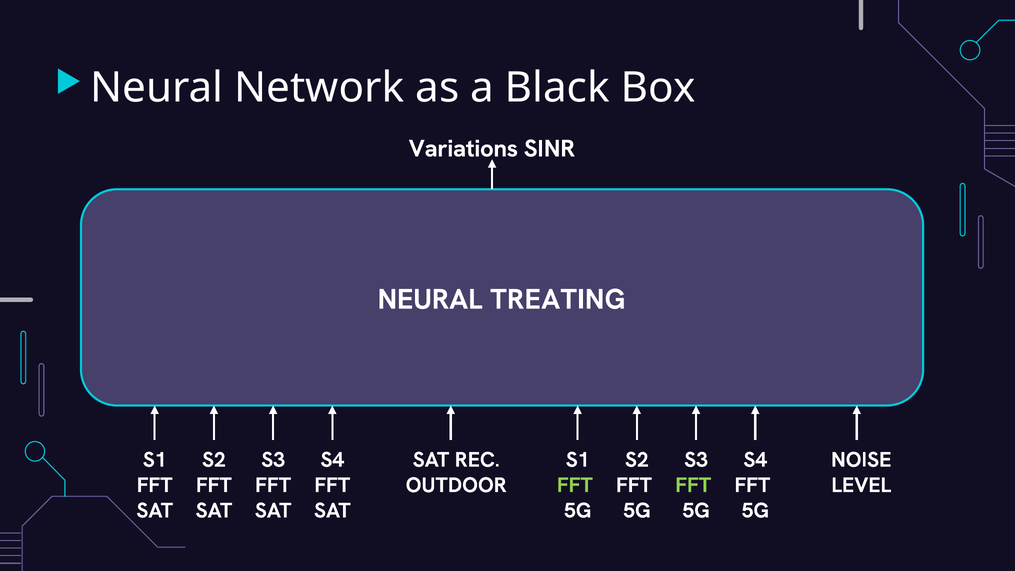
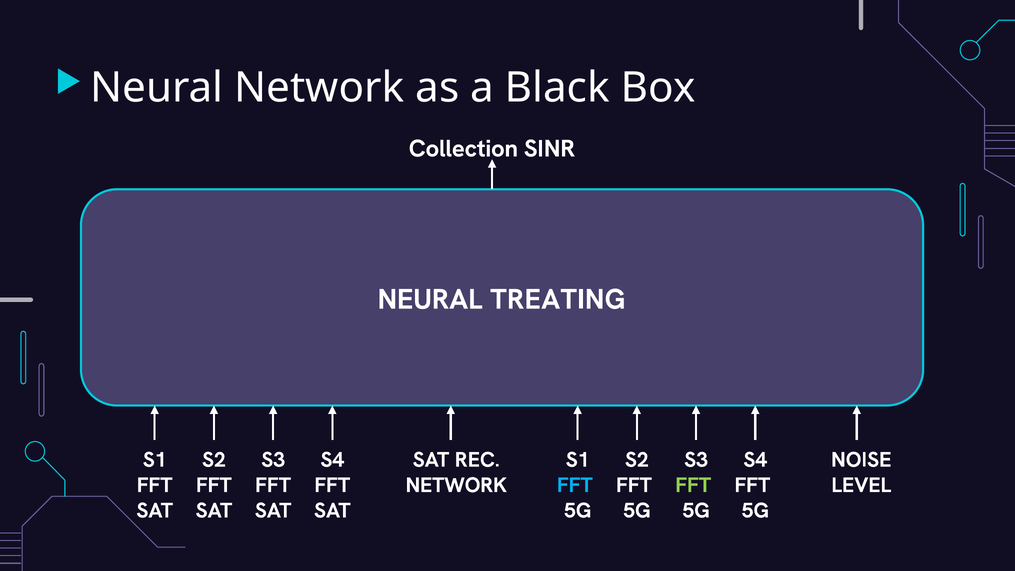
Variations: Variations -> Collection
OUTDOOR at (456, 485): OUTDOOR -> NETWORK
FFT at (575, 485) colour: light green -> light blue
